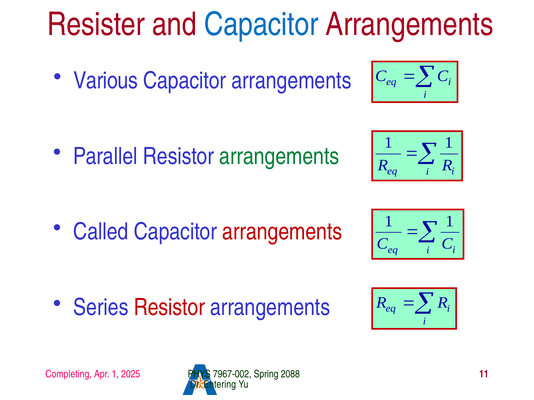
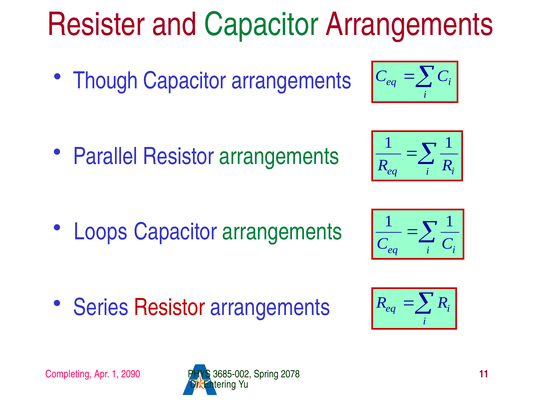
Capacitor at (261, 25) colour: blue -> green
Various: Various -> Though
Called: Called -> Loops
arrangements at (282, 232) colour: red -> green
2025: 2025 -> 2090
7967-002: 7967-002 -> 3685-002
2088: 2088 -> 2078
